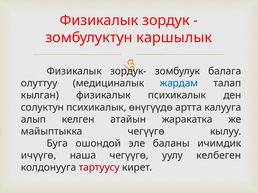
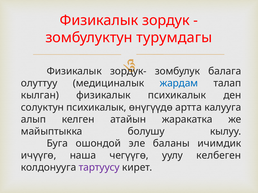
каршылык: каршылык -> турумдагы
майыптыкка чегүүгө: чегүүгө -> болушу
тартуусу colour: red -> purple
